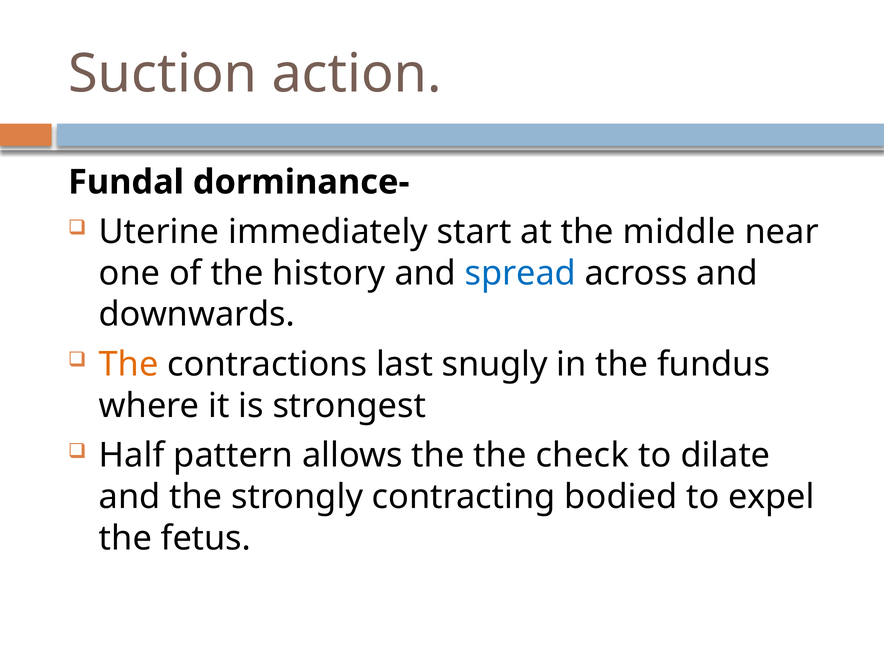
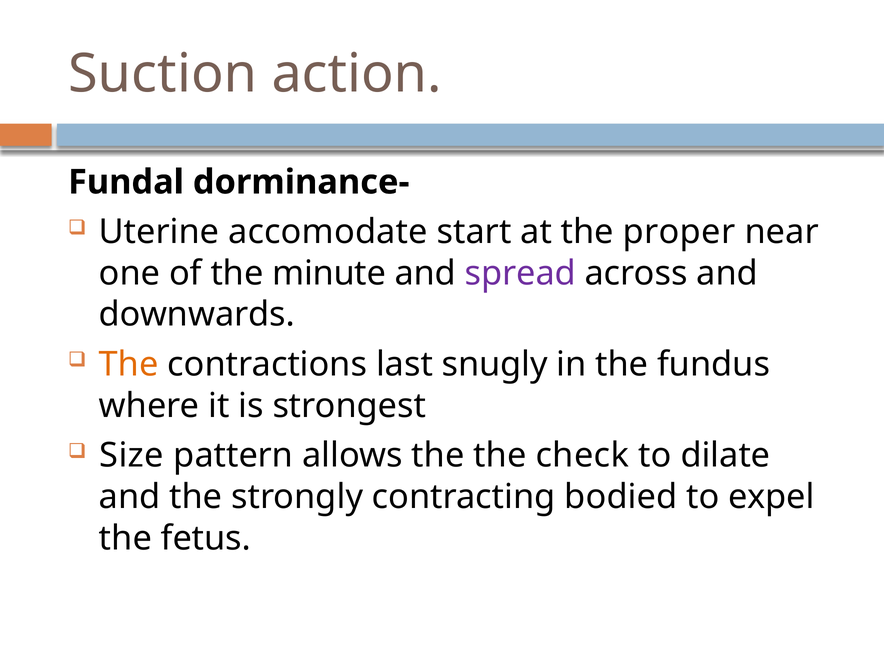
immediately: immediately -> accomodate
middle: middle -> proper
history: history -> minute
spread colour: blue -> purple
Half: Half -> Size
